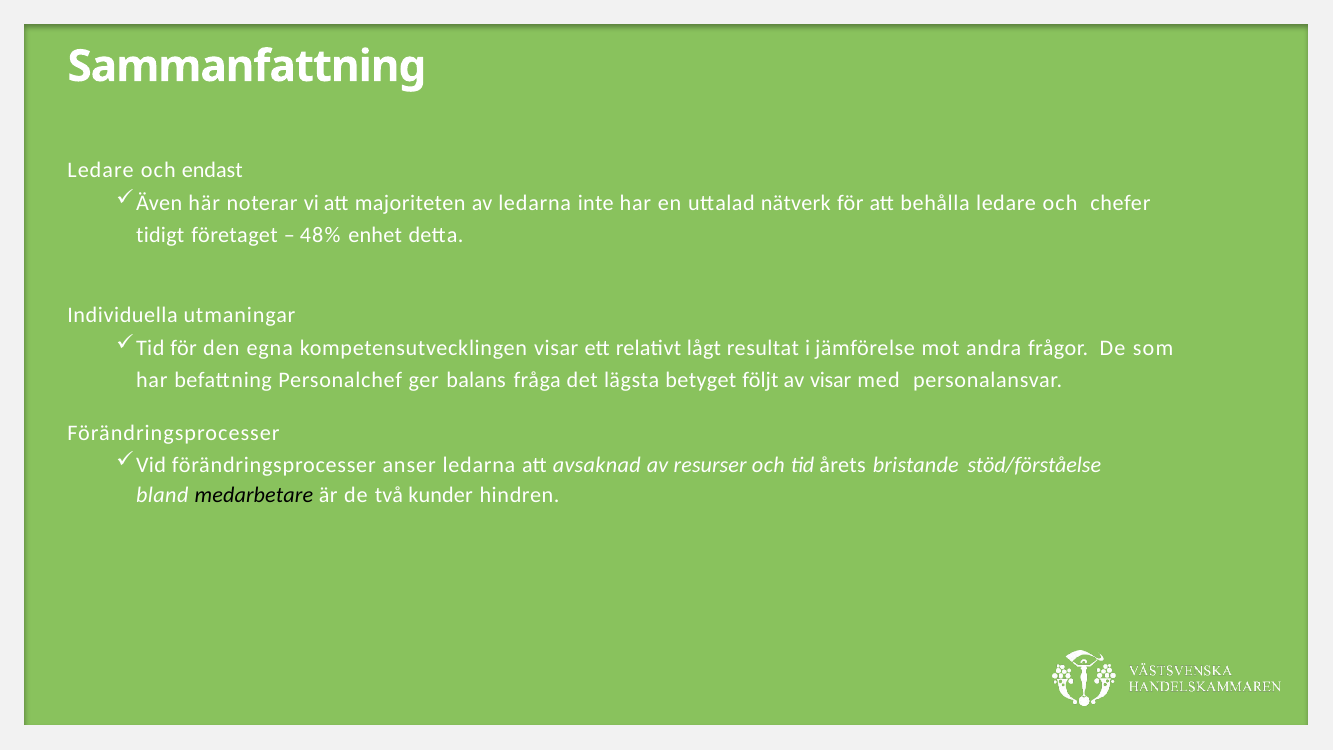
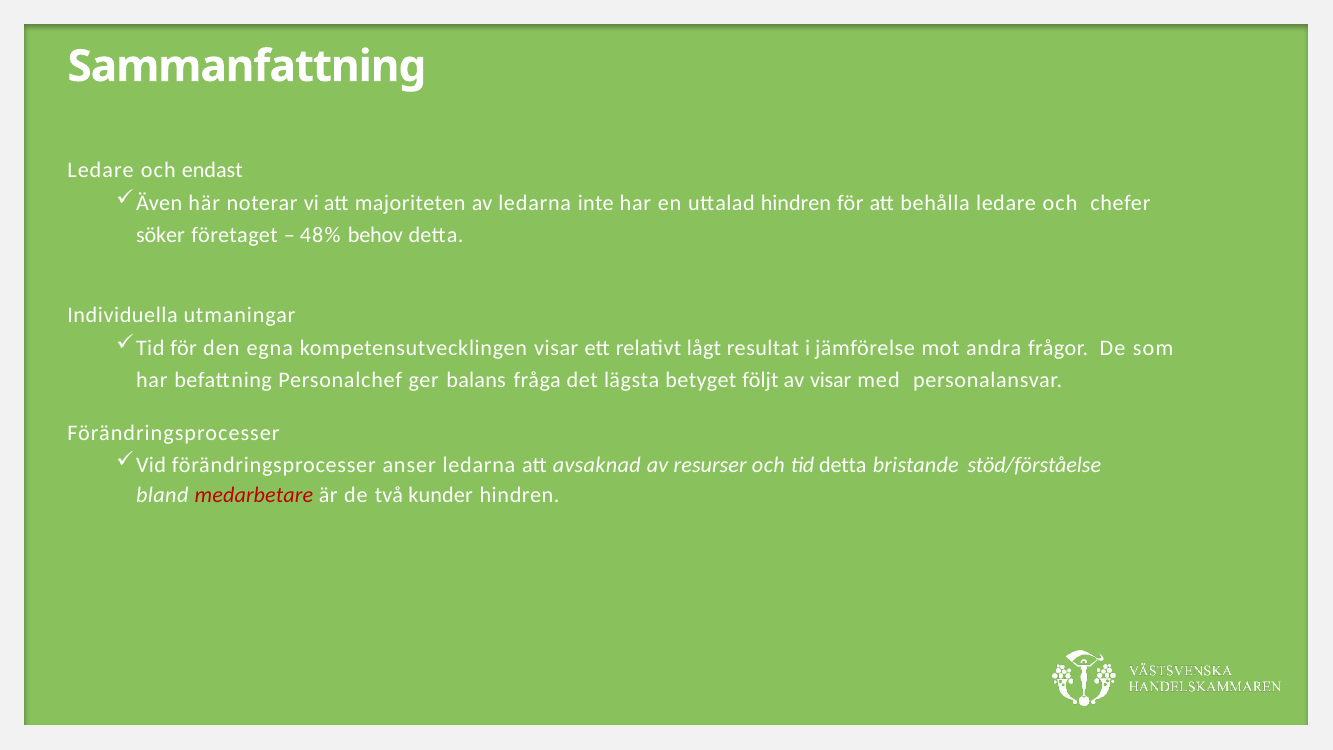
uttalad nätverk: nätverk -> hindren
tidigt: tidigt -> söker
enhet: enhet -> behov
tid årets: årets -> detta
medarbetare colour: black -> red
